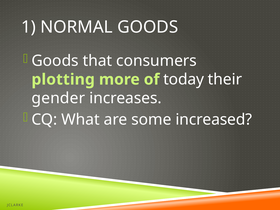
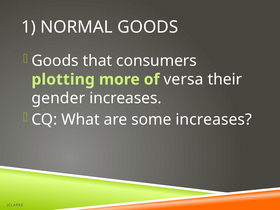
today: today -> versa
some increased: increased -> increases
